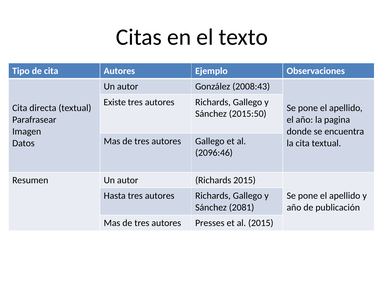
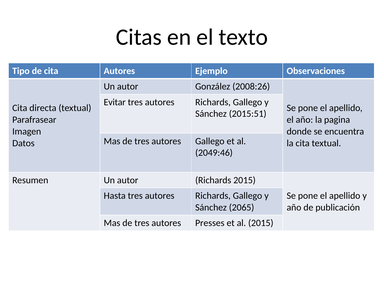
2008:43: 2008:43 -> 2008:26
Existe: Existe -> Evitar
2015:50: 2015:50 -> 2015:51
2096:46: 2096:46 -> 2049:46
2081: 2081 -> 2065
